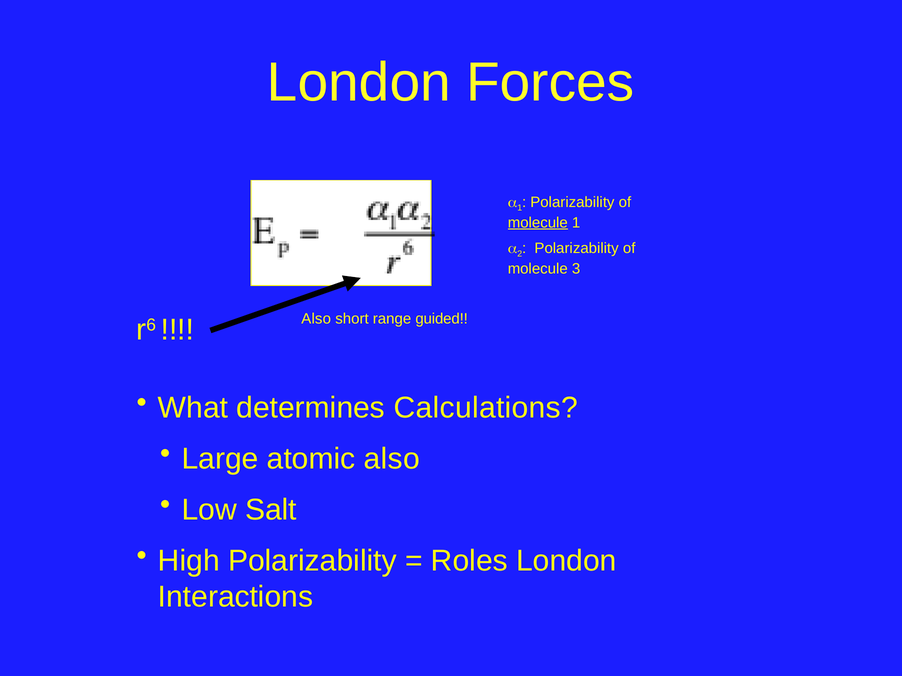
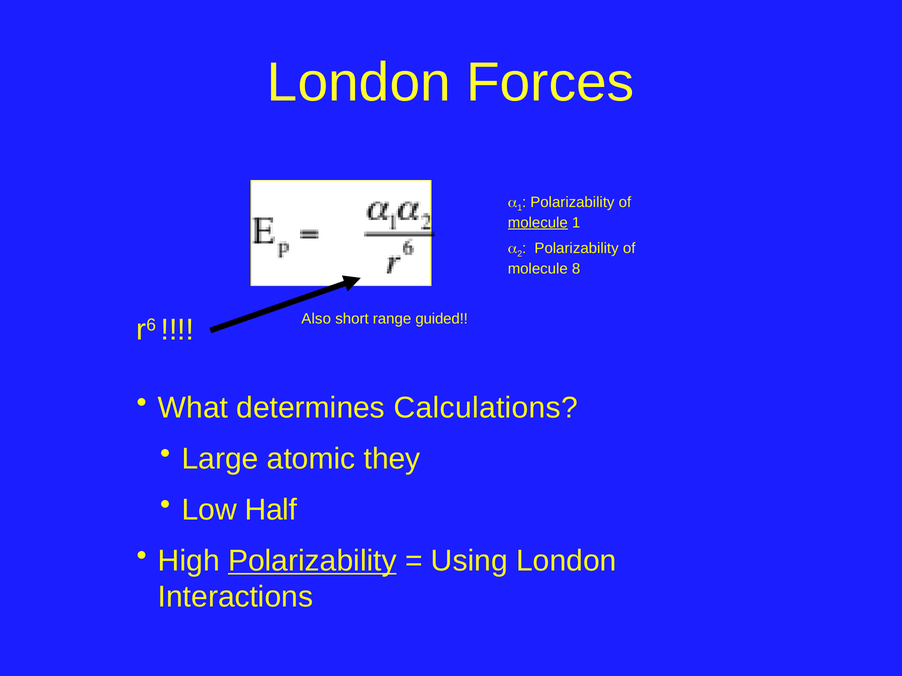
3: 3 -> 8
atomic also: also -> they
Salt: Salt -> Half
Polarizability at (312, 561) underline: none -> present
Roles: Roles -> Using
